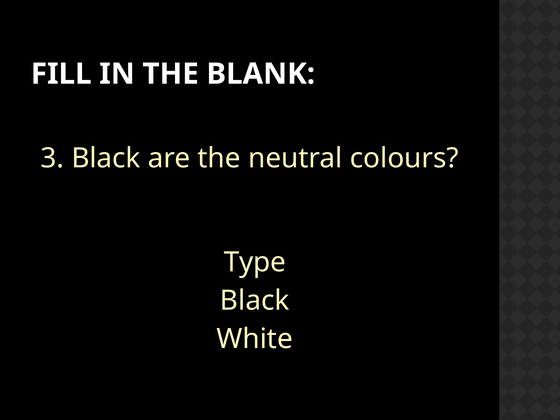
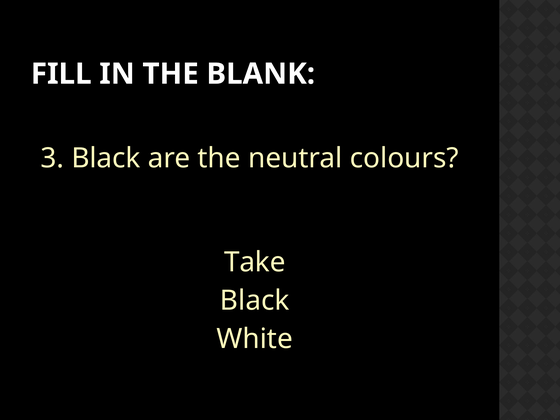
Type: Type -> Take
